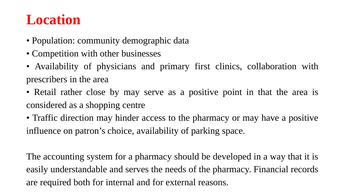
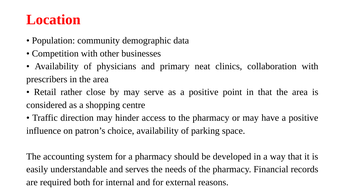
first: first -> neat
